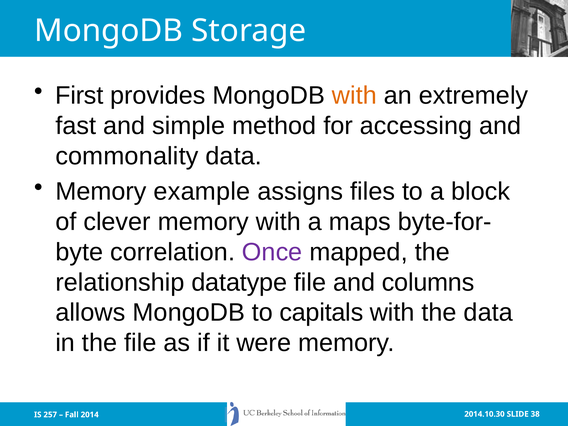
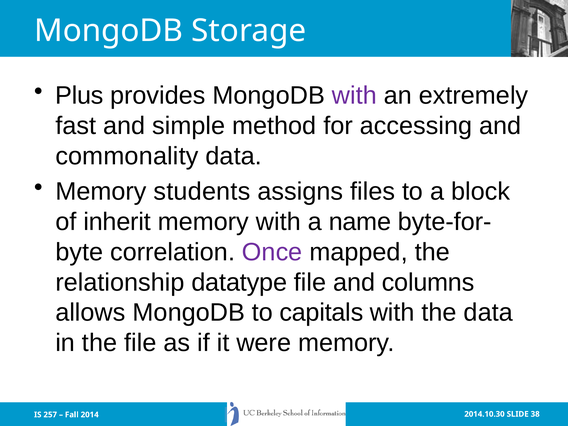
First: First -> Plus
with at (354, 95) colour: orange -> purple
example: example -> students
clever: clever -> inherit
maps: maps -> name
